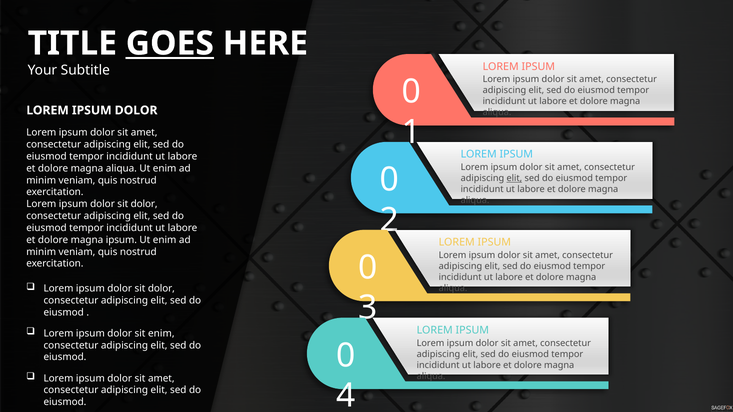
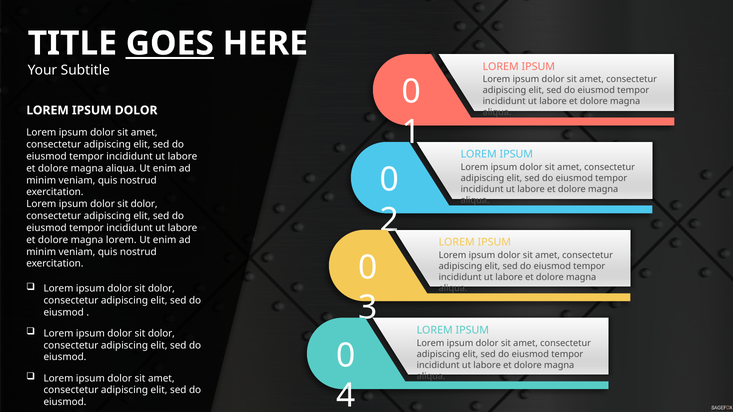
elit at (514, 178) underline: present -> none
magna ipsum: ipsum -> lorem
enim at (161, 334): enim -> dolor
